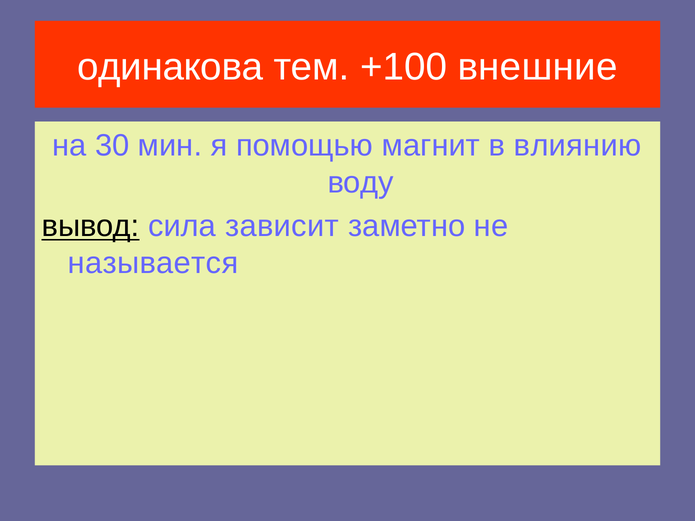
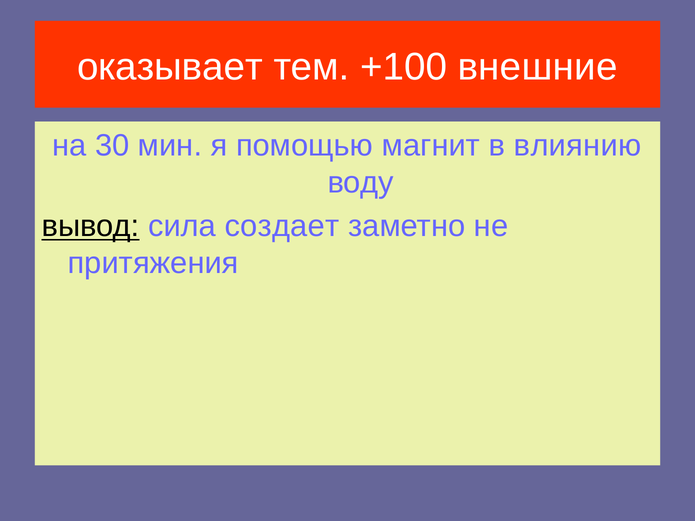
одинакова: одинакова -> оказывает
зависит: зависит -> создает
называется: называется -> притяжения
